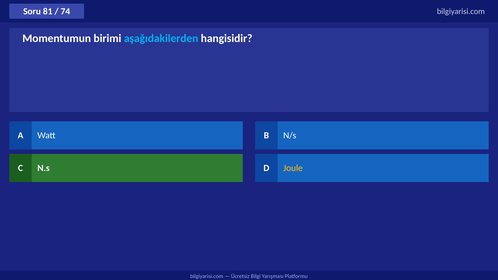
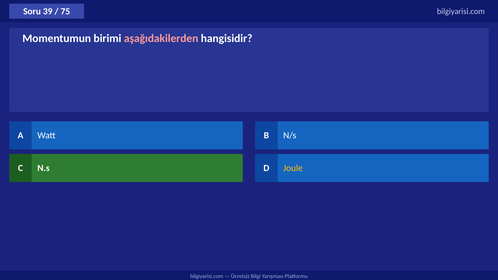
81: 81 -> 39
74: 74 -> 75
aşağıdakilerden colour: light blue -> pink
